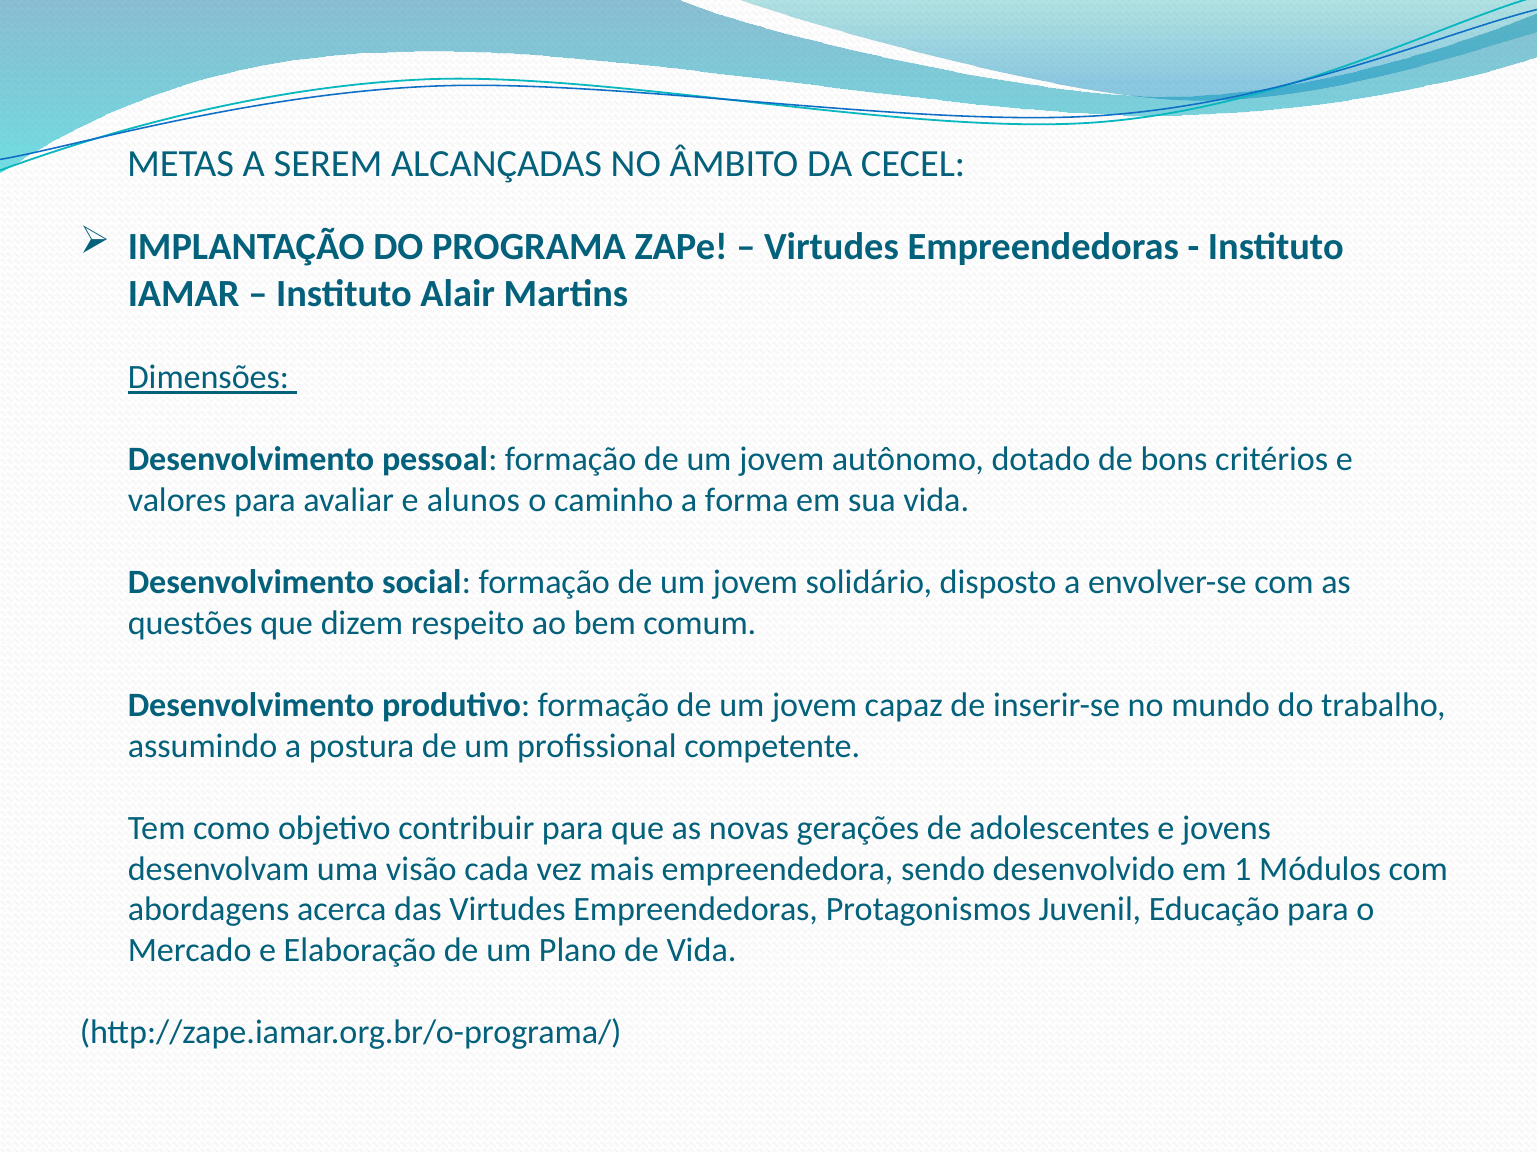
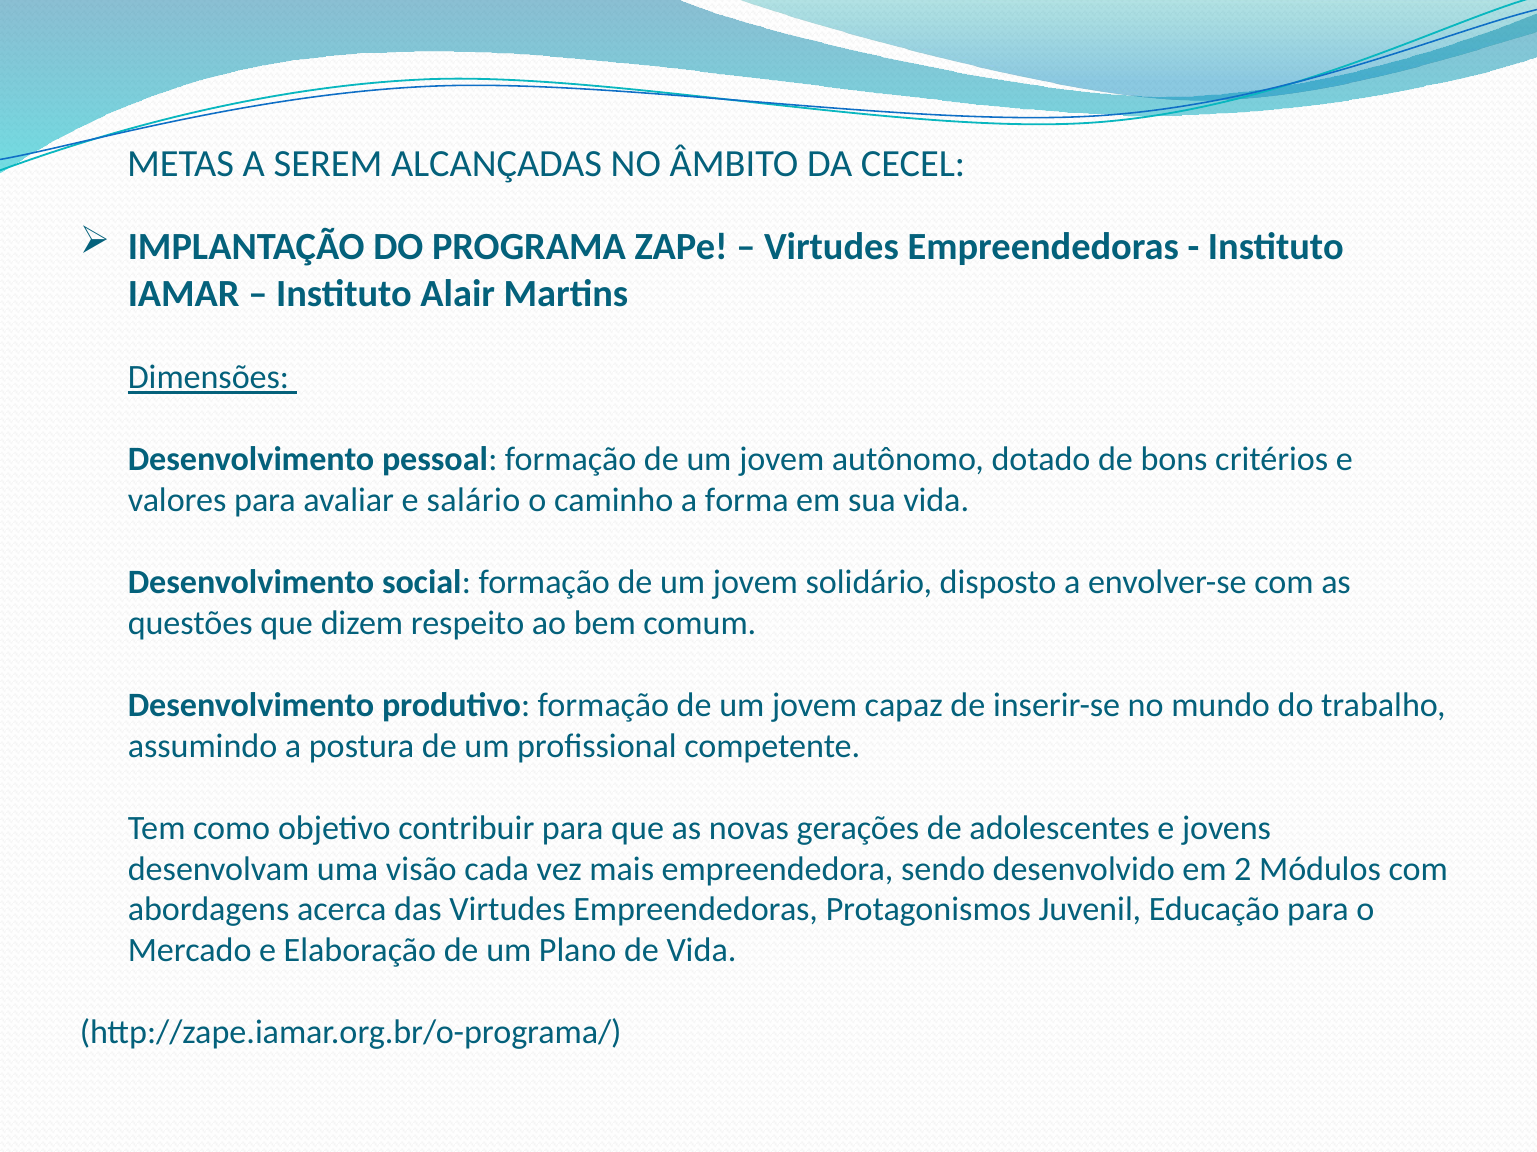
alunos: alunos -> salário
1: 1 -> 2
